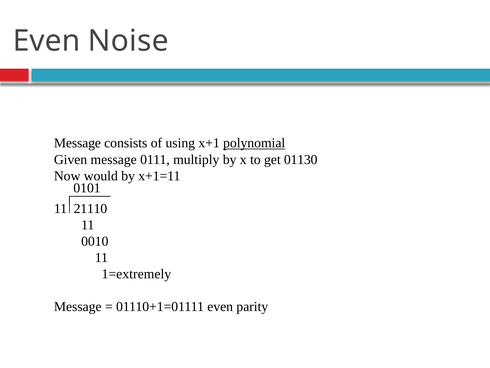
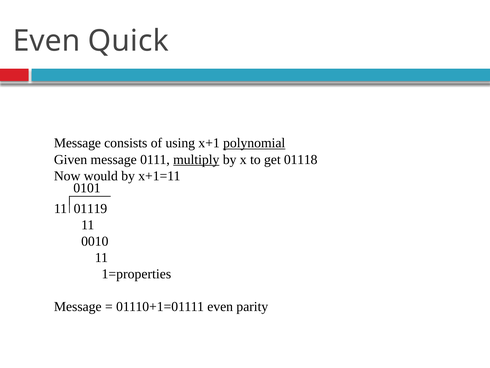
Noise: Noise -> Quick
multiply underline: none -> present
01130: 01130 -> 01118
21110: 21110 -> 01119
1=extremely: 1=extremely -> 1=properties
